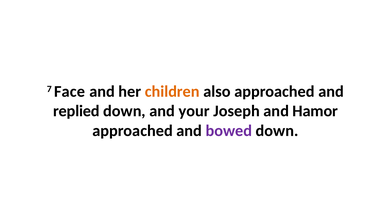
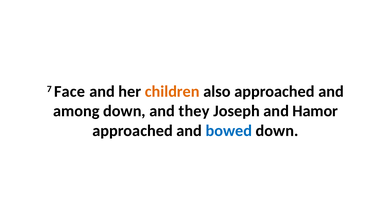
replied: replied -> among
your: your -> they
bowed colour: purple -> blue
